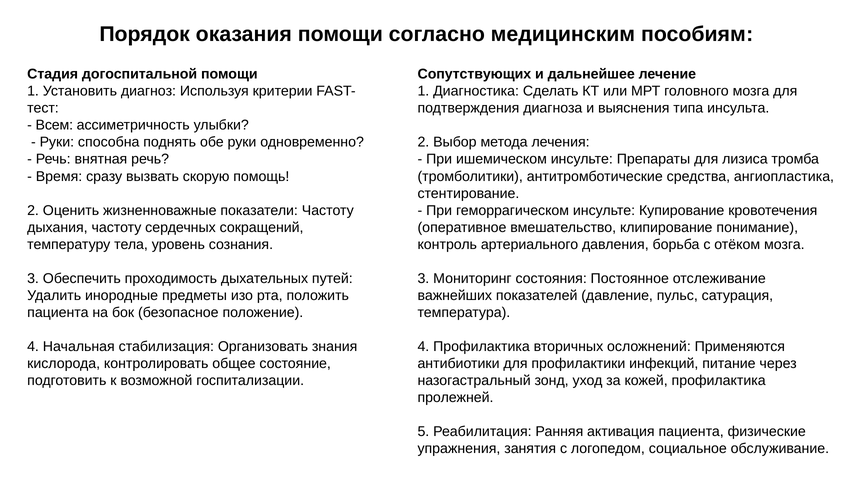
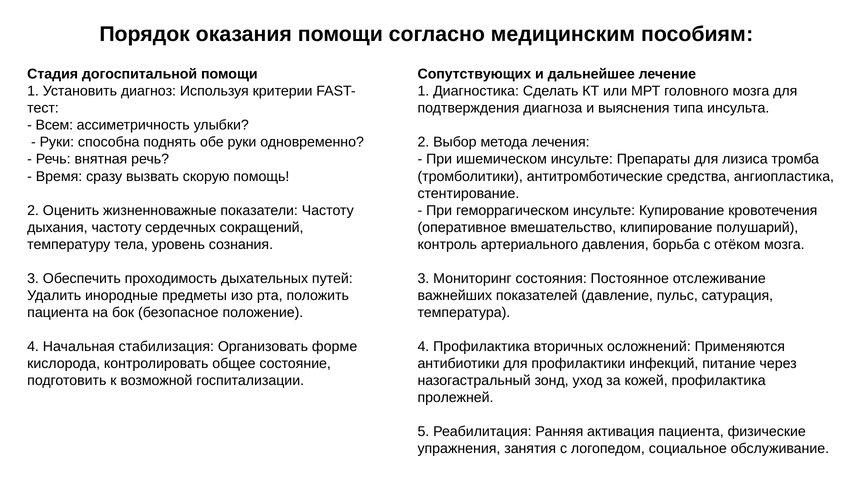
понимание: понимание -> полушарий
знания: знания -> форме
